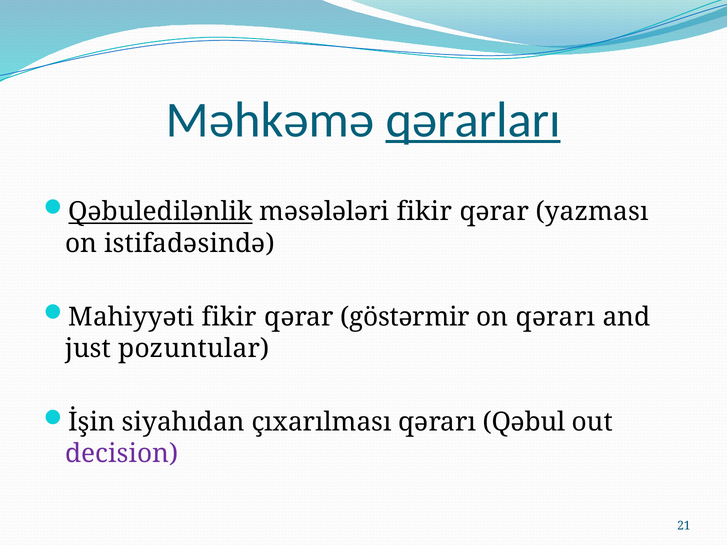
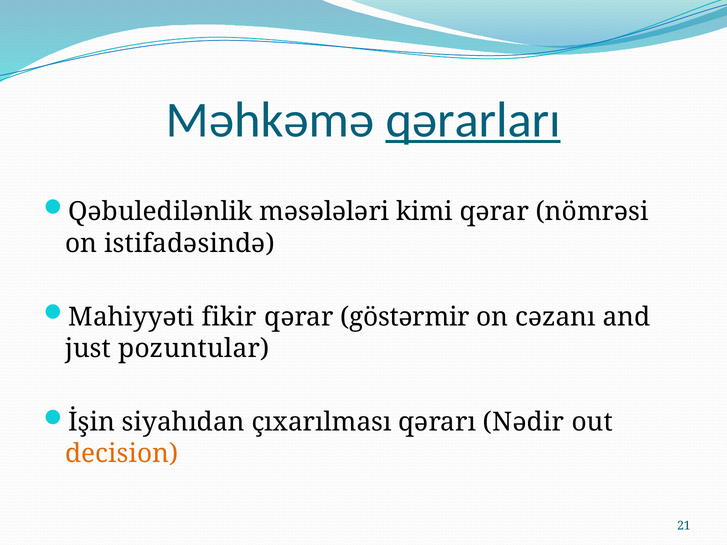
Qəbuledilənlik underline: present -> none
məsələləri fikir: fikir -> kimi
yazması: yazması -> nömrəsi
on qərarı: qərarı -> cəzanı
Qəbul: Qəbul -> Nədir
decision colour: purple -> orange
